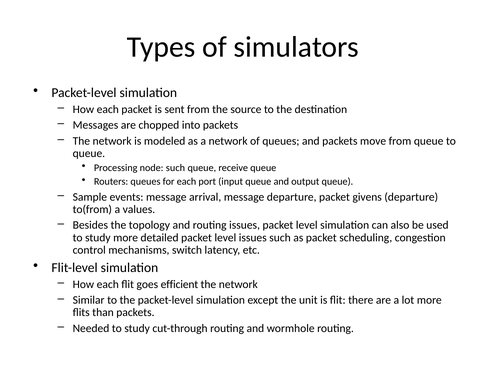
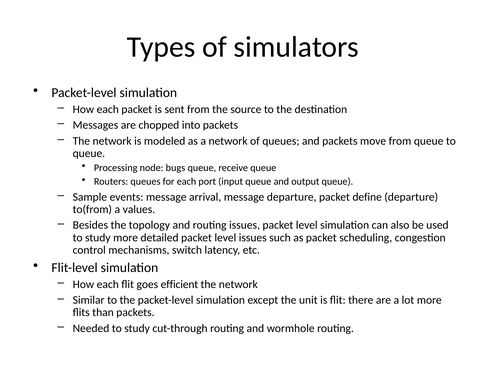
node such: such -> bugs
givens: givens -> define
